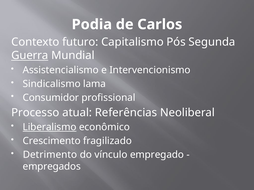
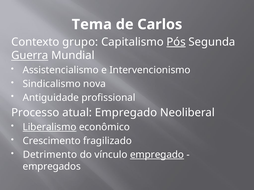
Podia: Podia -> Tema
futuro: futuro -> grupo
Pós underline: none -> present
lama: lama -> nova
Consumidor: Consumidor -> Antiguidade
atual Referências: Referências -> Empregado
empregado at (157, 155) underline: none -> present
